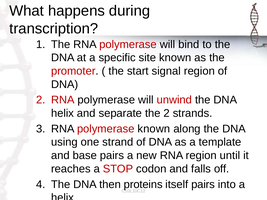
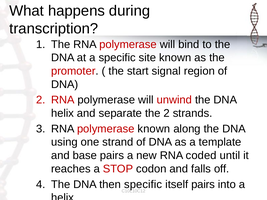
RNA region: region -> coded
then proteins: proteins -> specific
